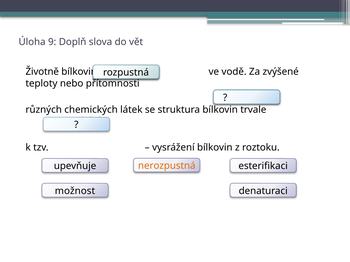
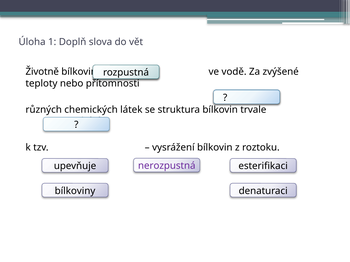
9: 9 -> 1
nerozpustná colour: orange -> purple
možnost: možnost -> bílkoviny
